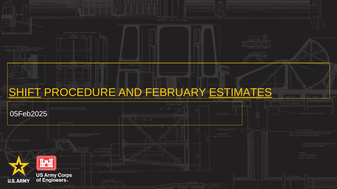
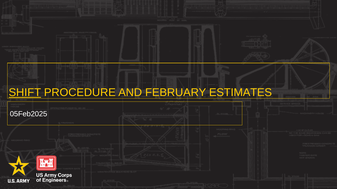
ESTIMATES underline: present -> none
